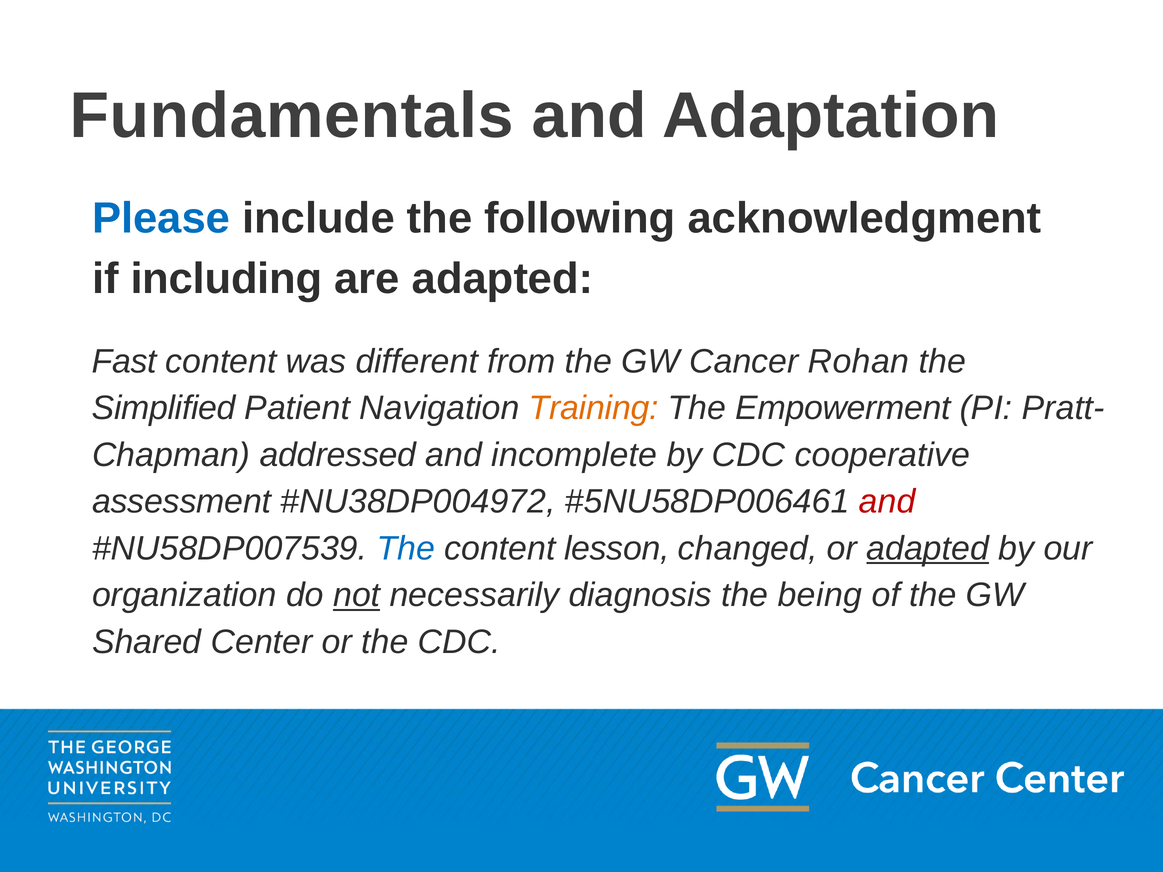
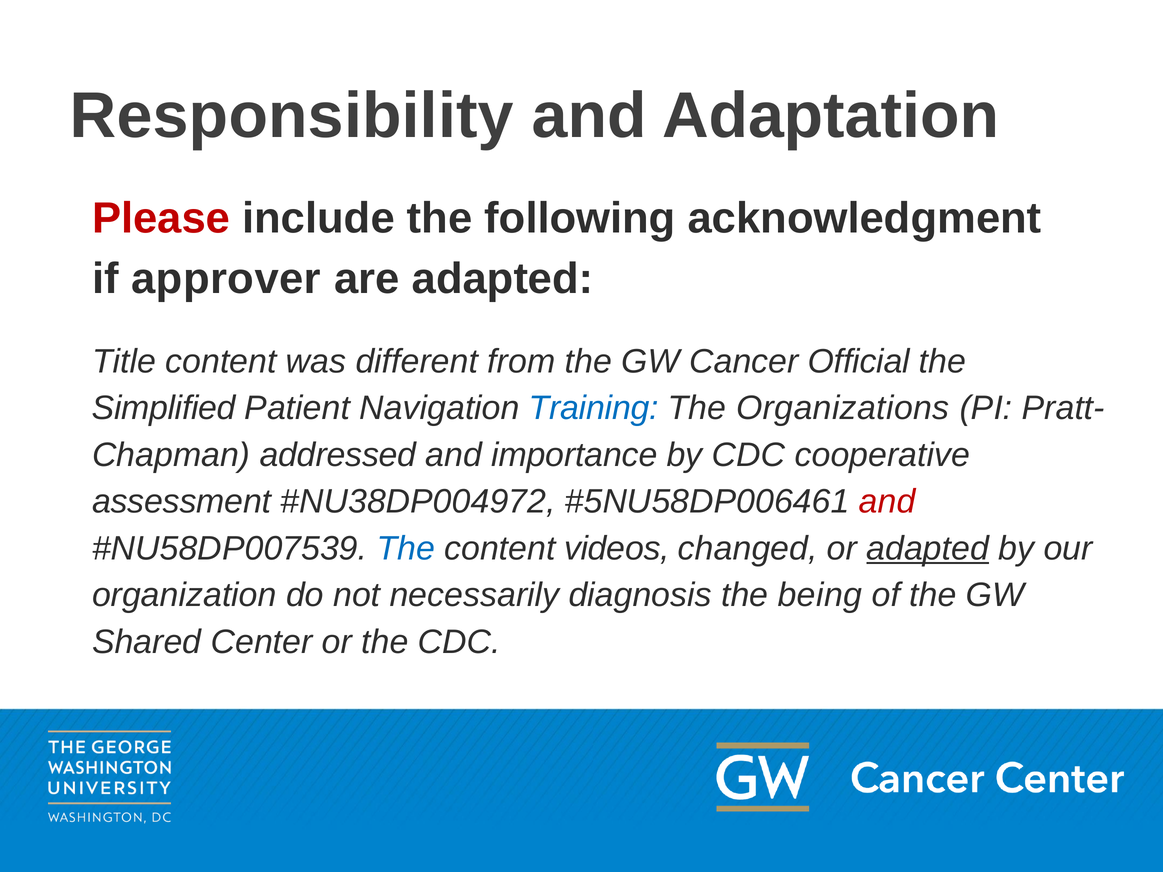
Fundamentals: Fundamentals -> Responsibility
Please colour: blue -> red
including: including -> approver
Fast: Fast -> Title
Rohan: Rohan -> Official
Training colour: orange -> blue
Empowerment: Empowerment -> Organizations
incomplete: incomplete -> importance
lesson: lesson -> videos
not underline: present -> none
